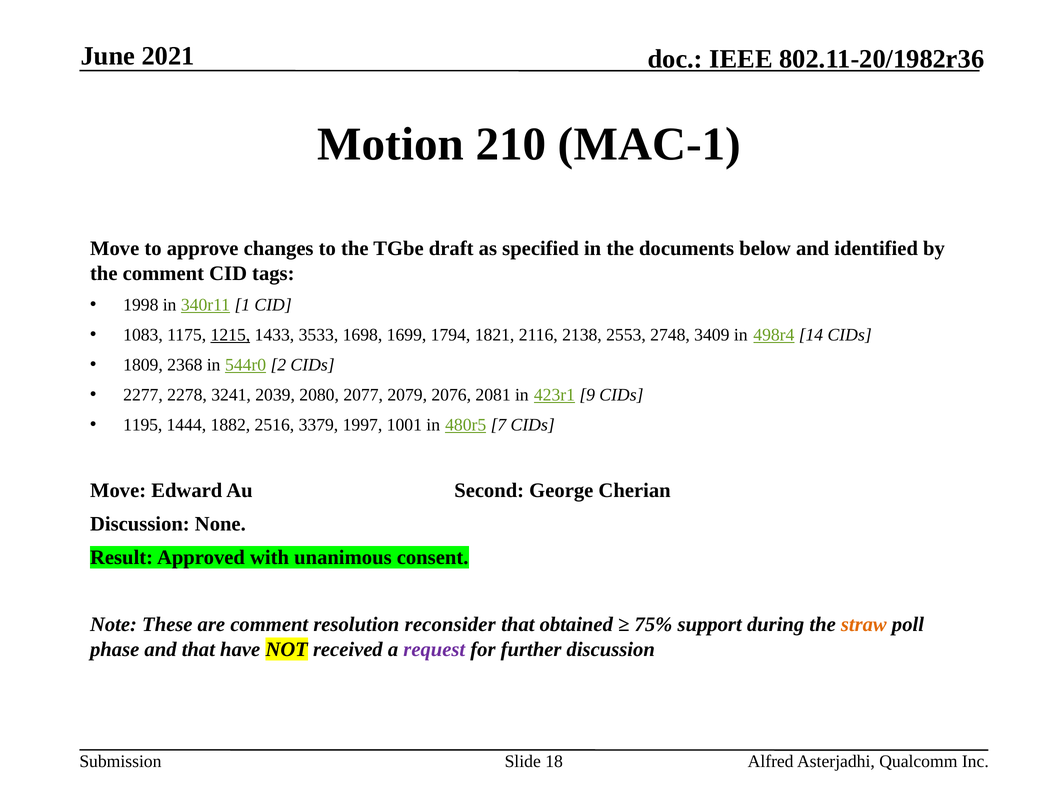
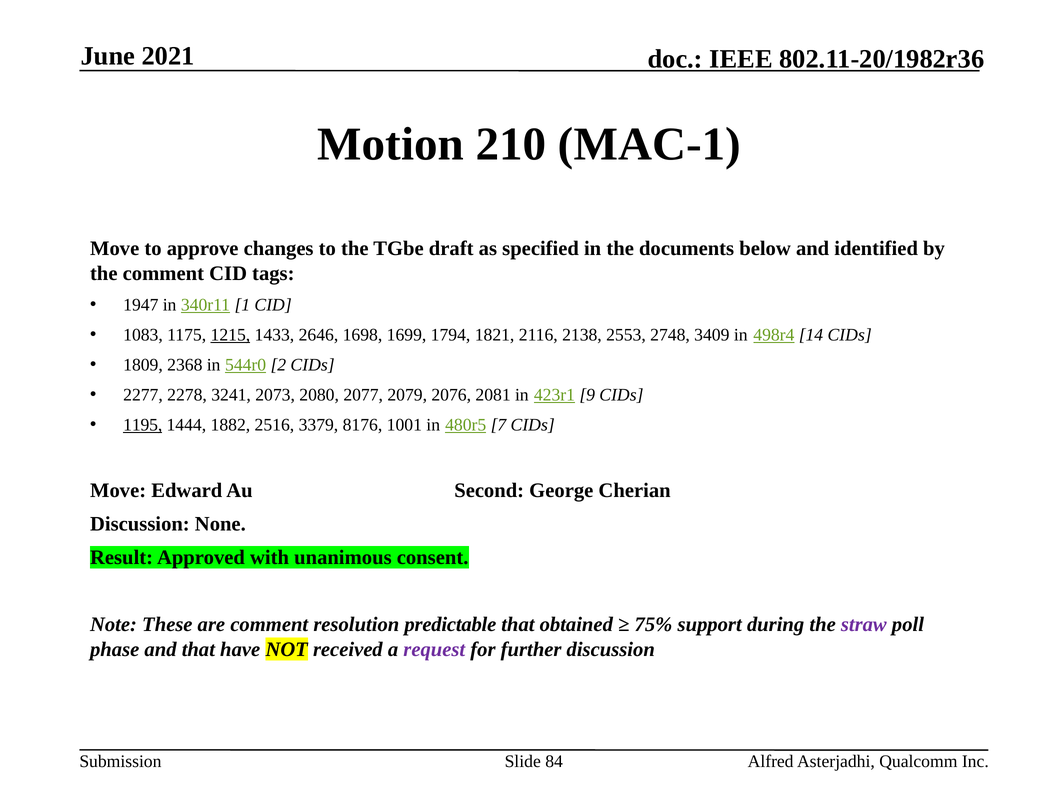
1998: 1998 -> 1947
3533: 3533 -> 2646
2039: 2039 -> 2073
1195 underline: none -> present
1997: 1997 -> 8176
reconsider: reconsider -> predictable
straw colour: orange -> purple
18: 18 -> 84
